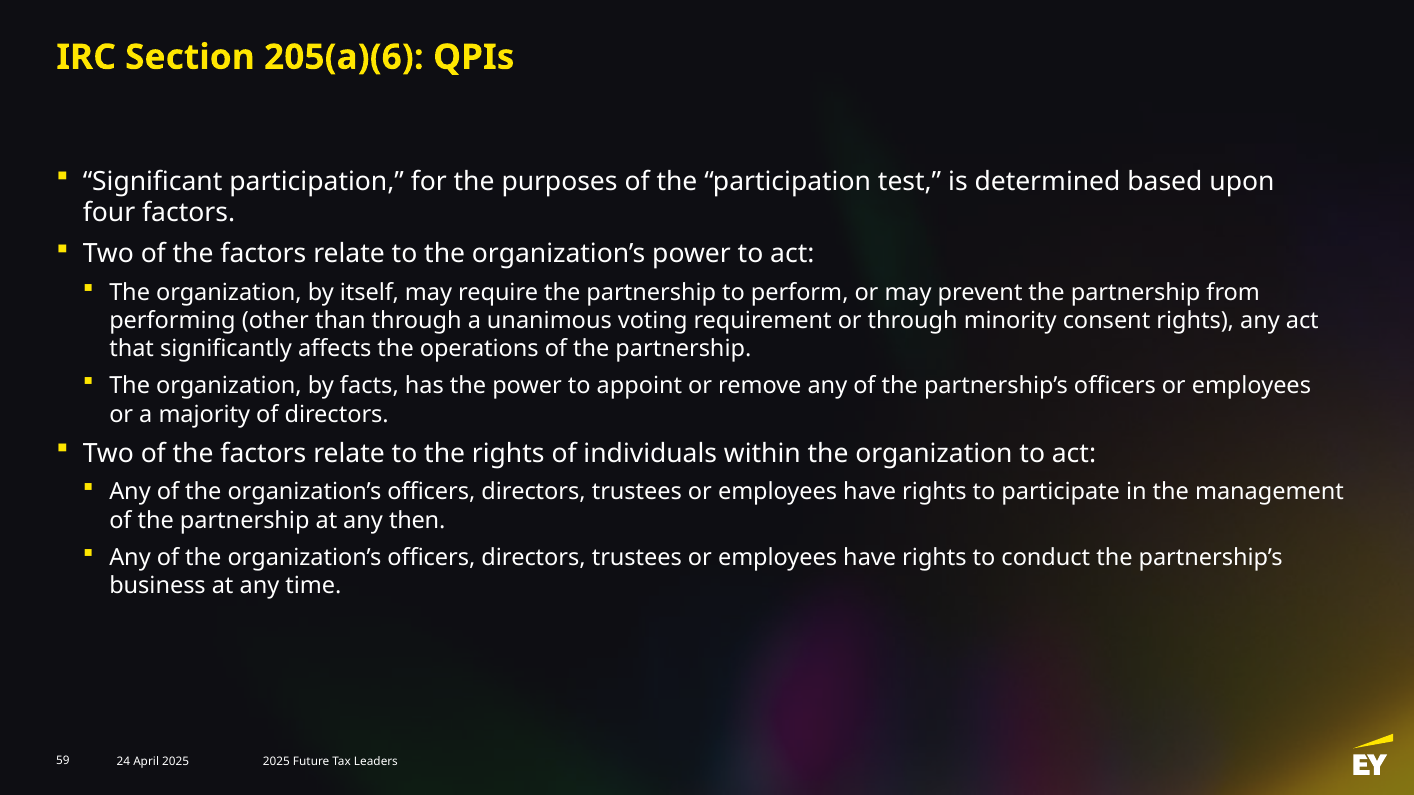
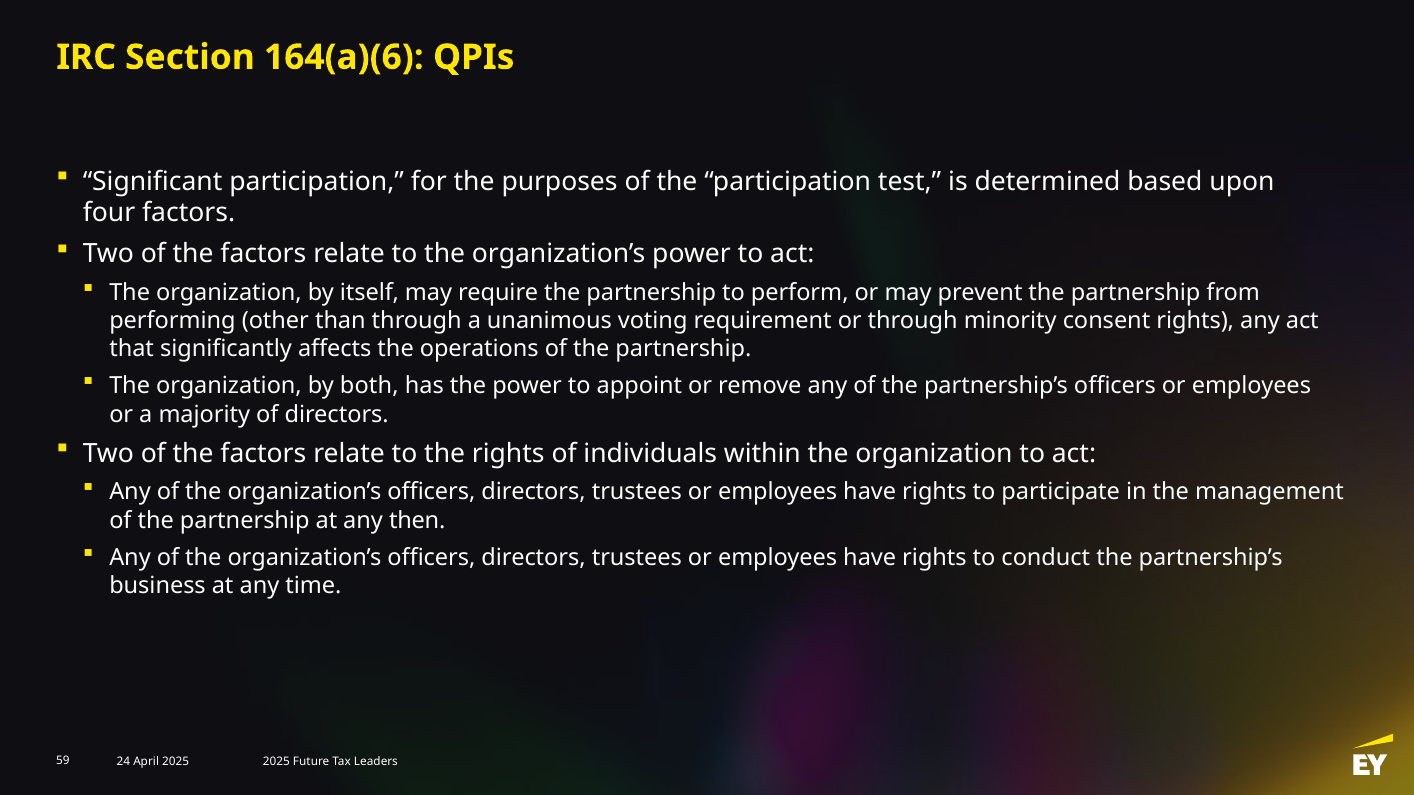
205(a)(6: 205(a)(6 -> 164(a)(6
facts: facts -> both
